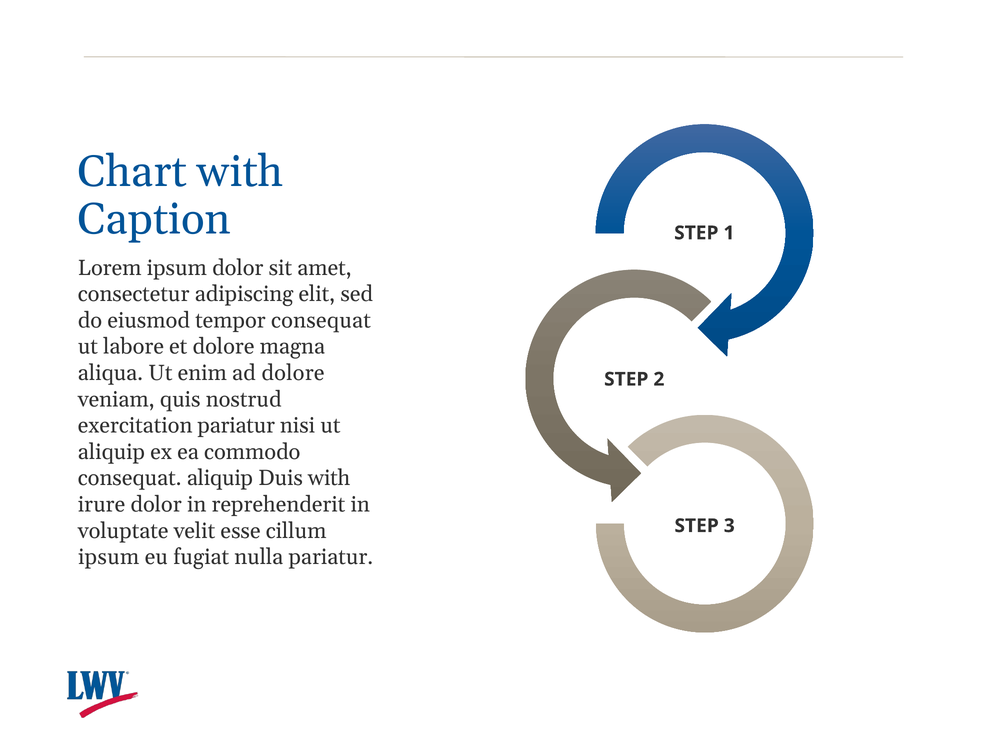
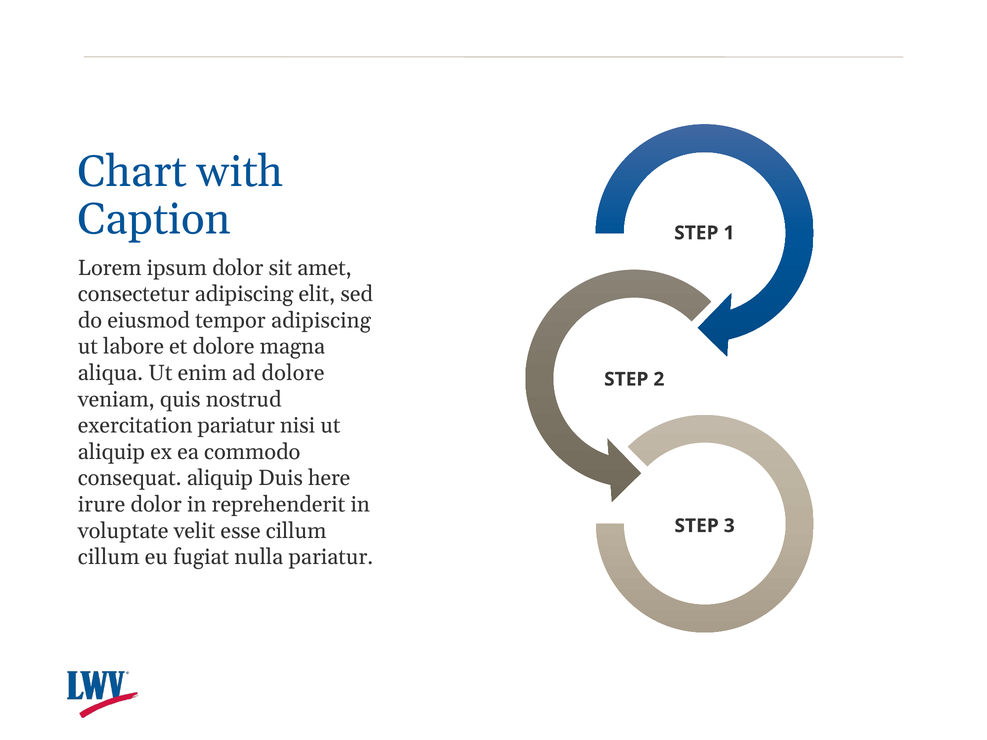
tempor consequat: consequat -> adipiscing
Duis with: with -> here
ipsum at (109, 557): ipsum -> cillum
